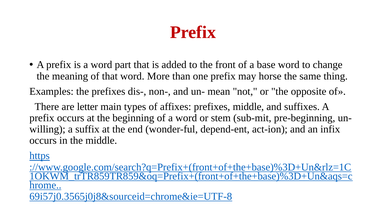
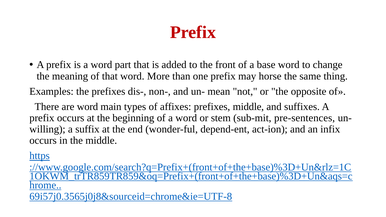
are letter: letter -> word
pre-beginning: pre-beginning -> pre-sentences
